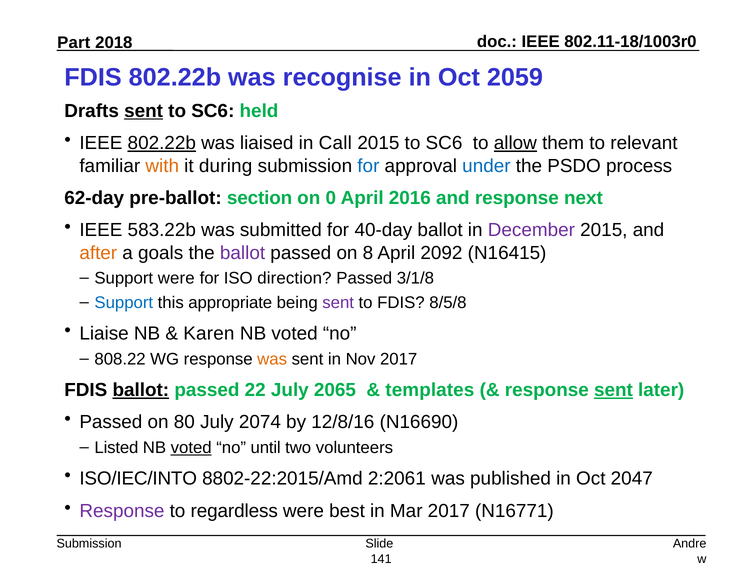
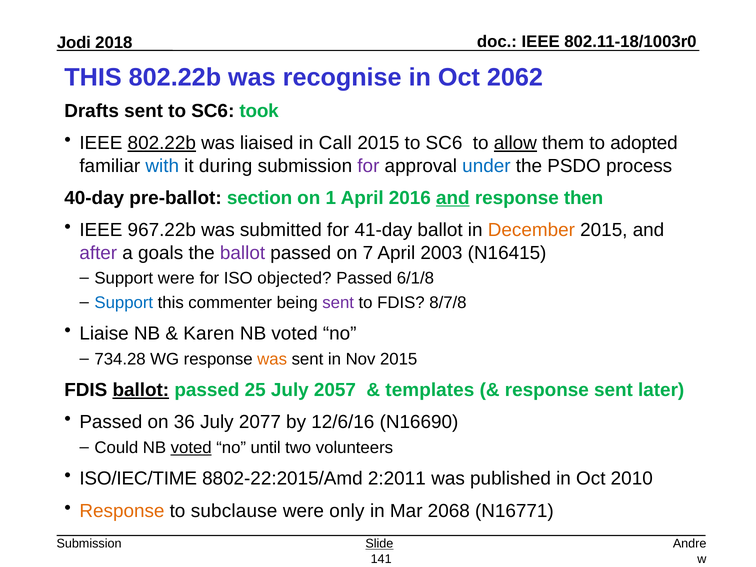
Part: Part -> Jodi
FDIS at (93, 77): FDIS -> THIS
2059: 2059 -> 2062
sent at (144, 111) underline: present -> none
held: held -> took
relevant: relevant -> adopted
with colour: orange -> blue
for at (368, 166) colour: blue -> purple
62-day: 62-day -> 40-day
0: 0 -> 1
and at (453, 198) underline: none -> present
next: next -> then
583.22b: 583.22b -> 967.22b
40-day: 40-day -> 41-day
December colour: purple -> orange
after colour: orange -> purple
8: 8 -> 7
2092: 2092 -> 2003
direction: direction -> objected
3/1/8: 3/1/8 -> 6/1/8
appropriate: appropriate -> commenter
8/5/8: 8/5/8 -> 8/7/8
808.22: 808.22 -> 734.28
Nov 2017: 2017 -> 2015
22: 22 -> 25
2065: 2065 -> 2057
sent at (613, 390) underline: present -> none
80: 80 -> 36
2074: 2074 -> 2077
12/8/16: 12/8/16 -> 12/6/16
Listed: Listed -> Could
ISO/IEC/INTO: ISO/IEC/INTO -> ISO/IEC/TIME
2:2061: 2:2061 -> 2:2011
2047: 2047 -> 2010
Response at (122, 511) colour: purple -> orange
regardless: regardless -> subclause
best: best -> only
Mar 2017: 2017 -> 2068
Slide underline: none -> present
